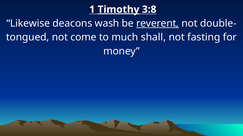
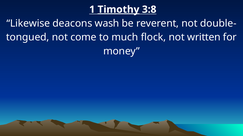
reverent underline: present -> none
shall: shall -> flock
fasting: fasting -> written
